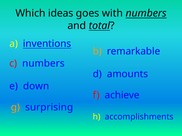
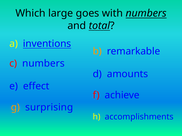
ideas: ideas -> large
down: down -> effect
